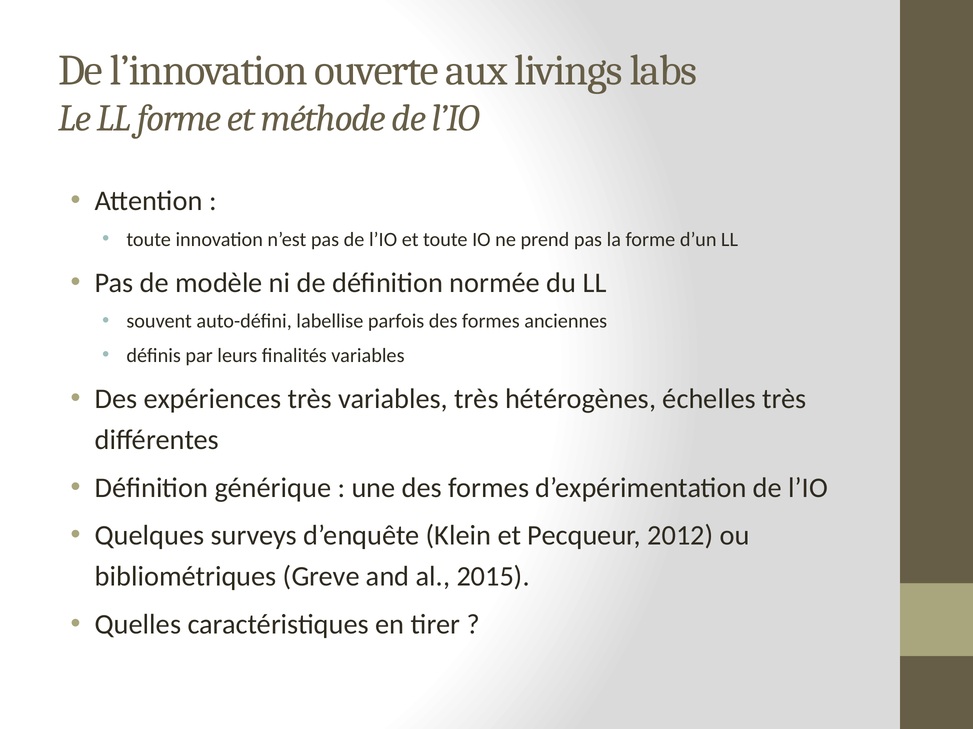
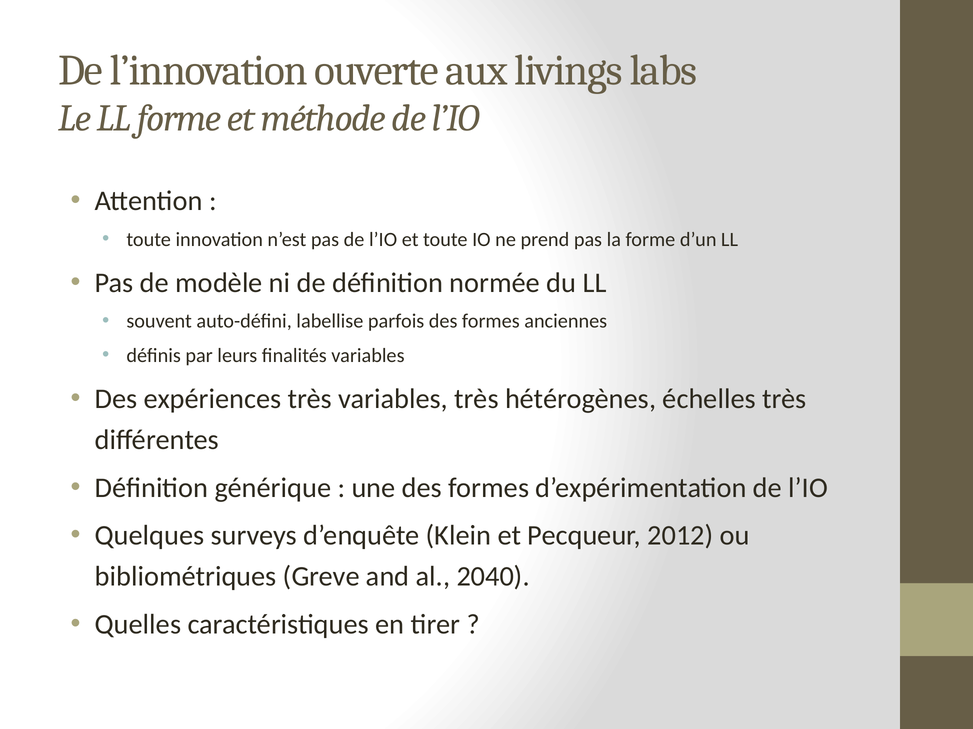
2015: 2015 -> 2040
